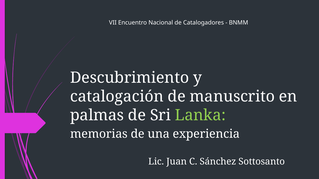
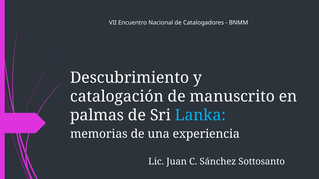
Lanka colour: light green -> light blue
